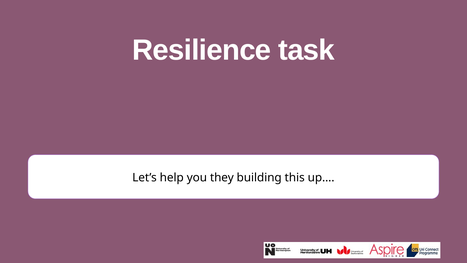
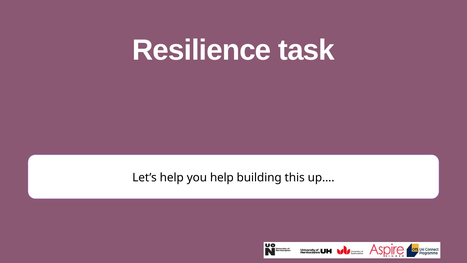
you they: they -> help
